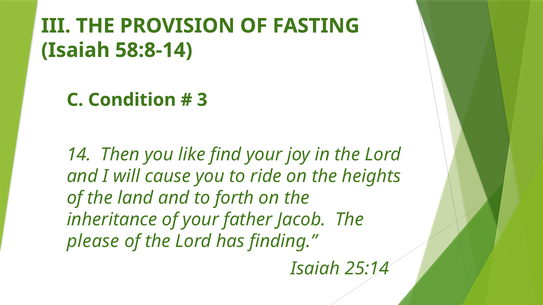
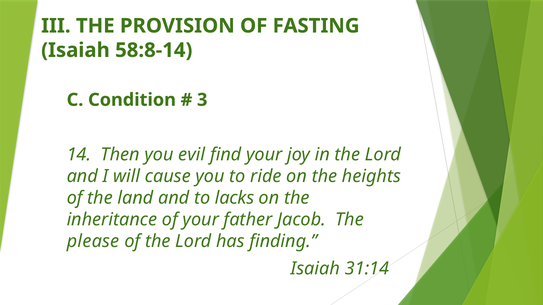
like: like -> evil
forth: forth -> lacks
25:14: 25:14 -> 31:14
